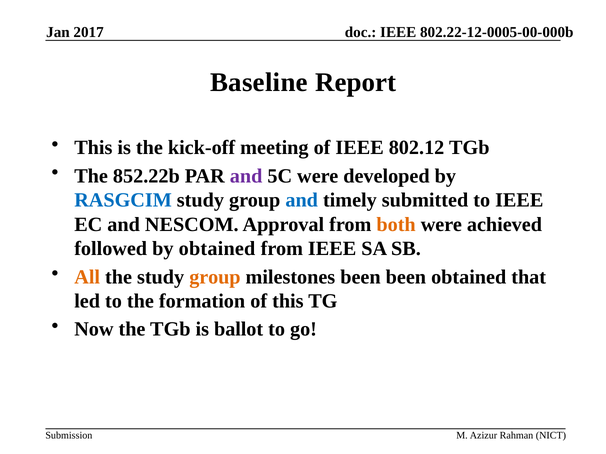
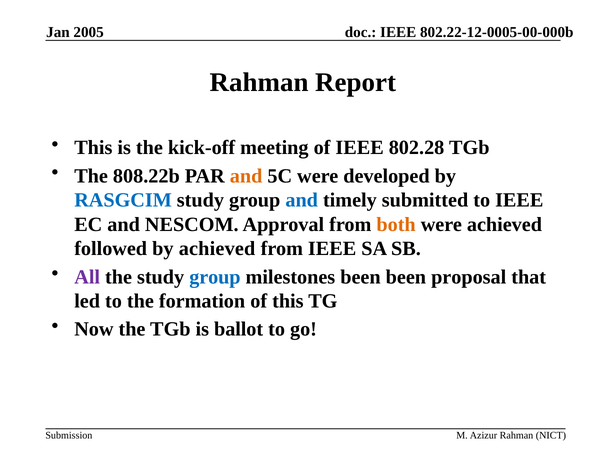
2017: 2017 -> 2005
Baseline at (259, 83): Baseline -> Rahman
802.12: 802.12 -> 802.28
852.22b: 852.22b -> 808.22b
and at (246, 176) colour: purple -> orange
by obtained: obtained -> achieved
All colour: orange -> purple
group at (215, 277) colour: orange -> blue
been obtained: obtained -> proposal
